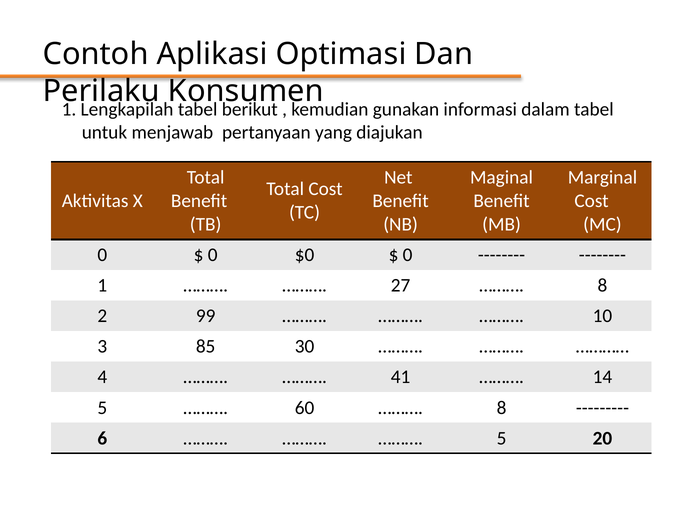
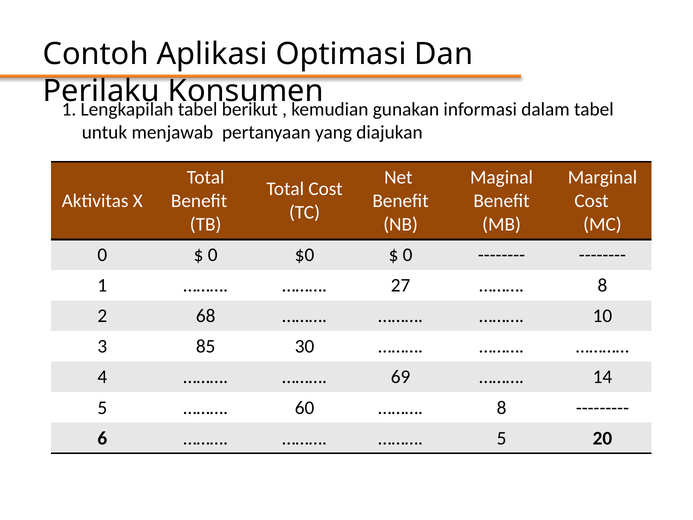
99: 99 -> 68
41: 41 -> 69
